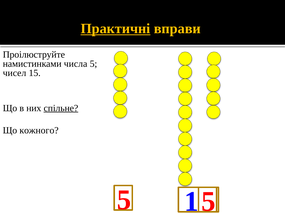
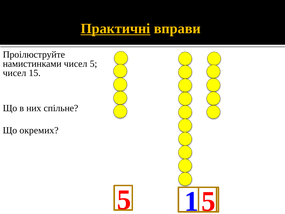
намистинками числа: числа -> чисел
спільне underline: present -> none
кожного: кожного -> окремих
